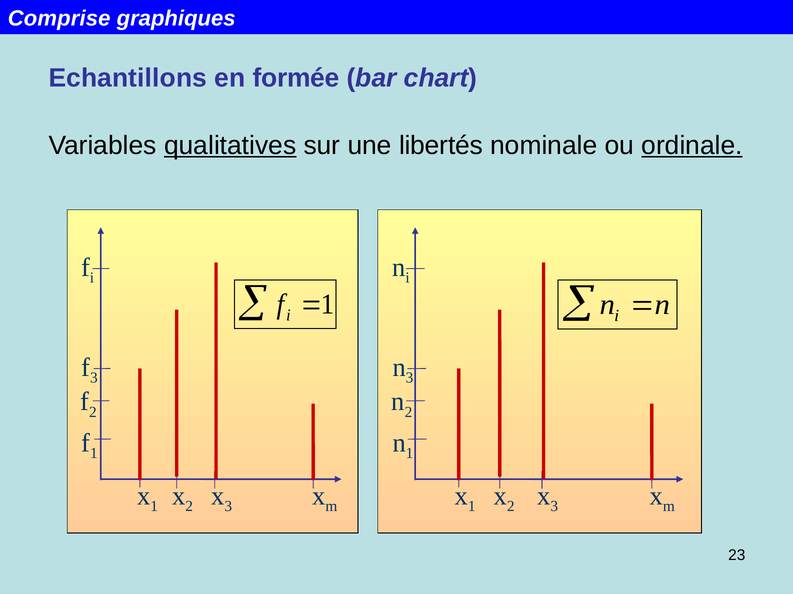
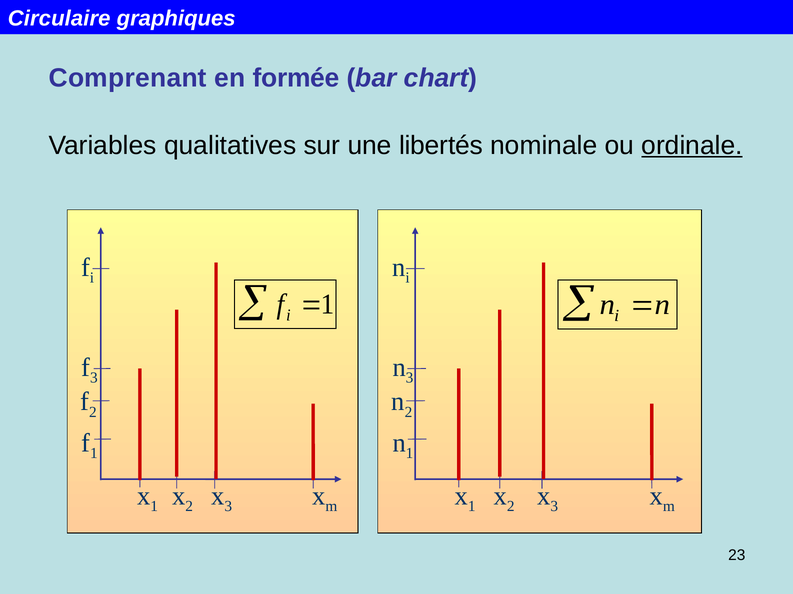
Comprise: Comprise -> Circulaire
Echantillons: Echantillons -> Comprenant
qualitatives underline: present -> none
